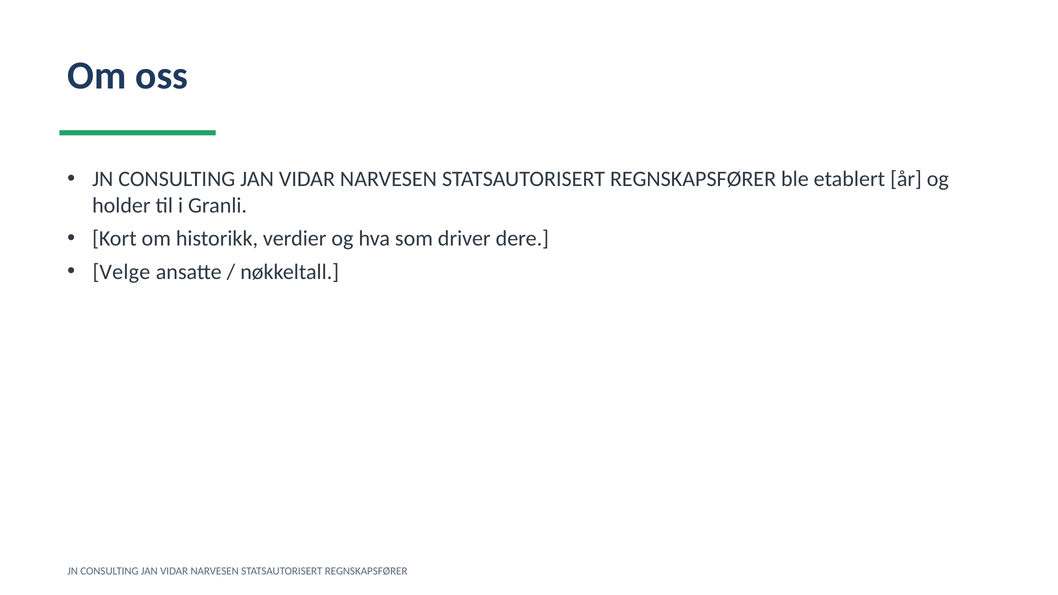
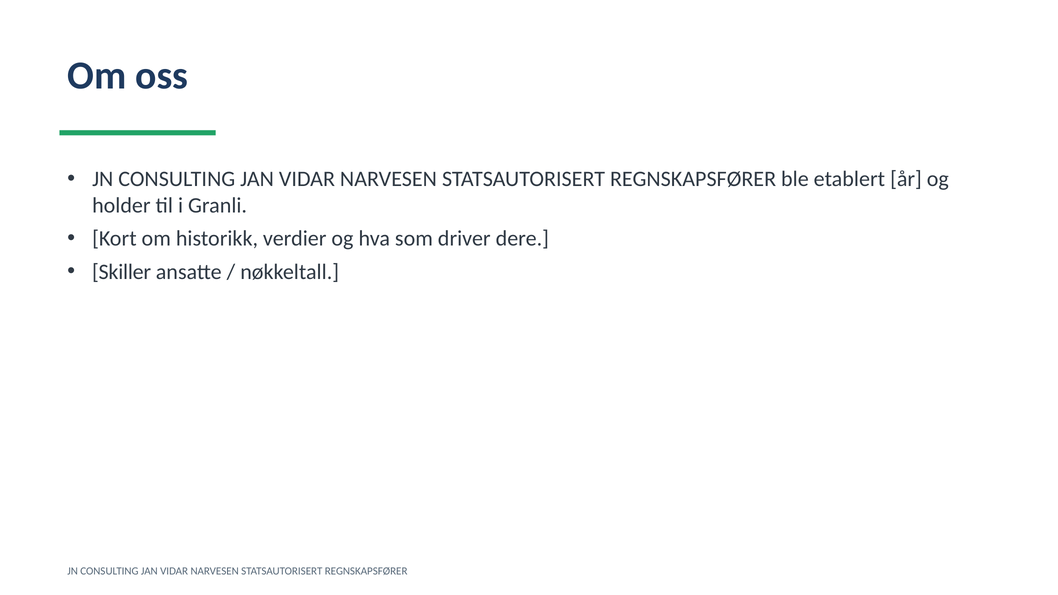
Velge: Velge -> Skiller
